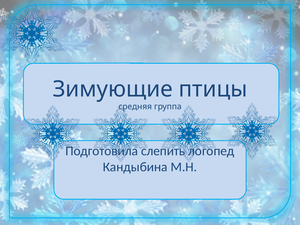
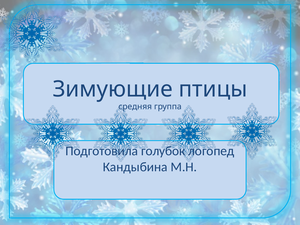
слепить: слепить -> голубок
